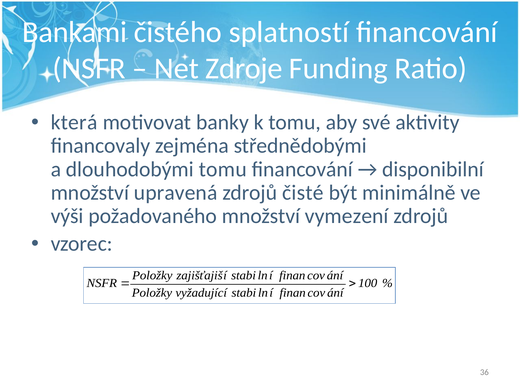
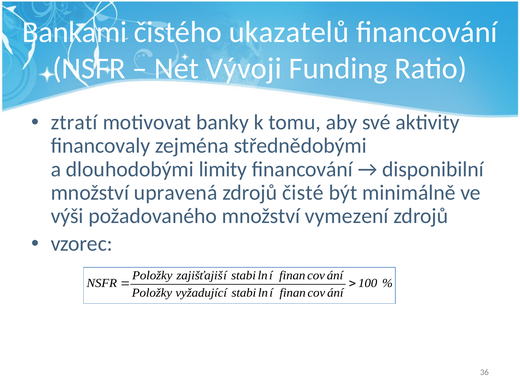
splatností: splatností -> ukazatelů
Zdroje: Zdroje -> Vývoji
která: která -> ztratí
dlouhodobými tomu: tomu -> limity
